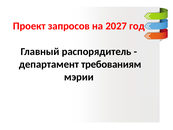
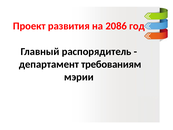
запросов: запросов -> развития
2027: 2027 -> 2086
